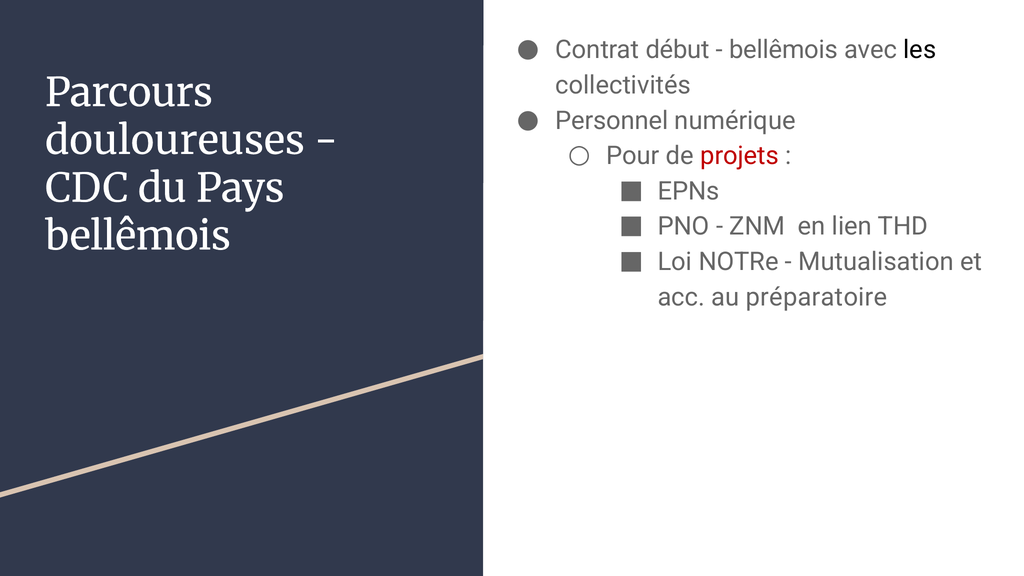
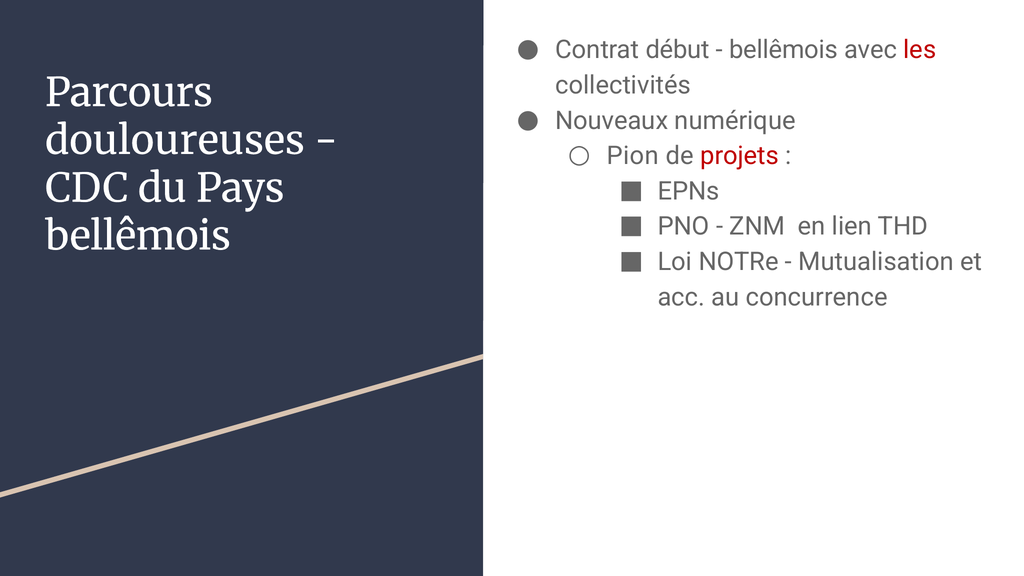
les colour: black -> red
Personnel: Personnel -> Nouveaux
Pour: Pour -> Pion
préparatoire: préparatoire -> concurrence
